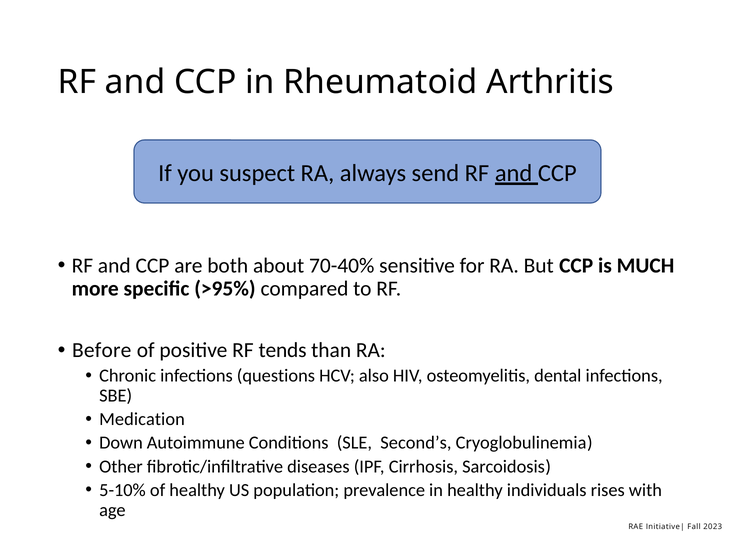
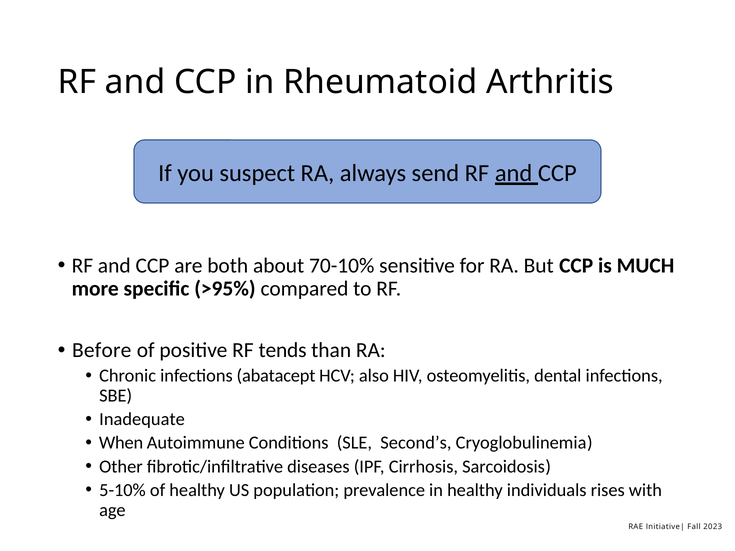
70-40%: 70-40% -> 70-10%
questions: questions -> abatacept
Medication: Medication -> Inadequate
Down: Down -> When
